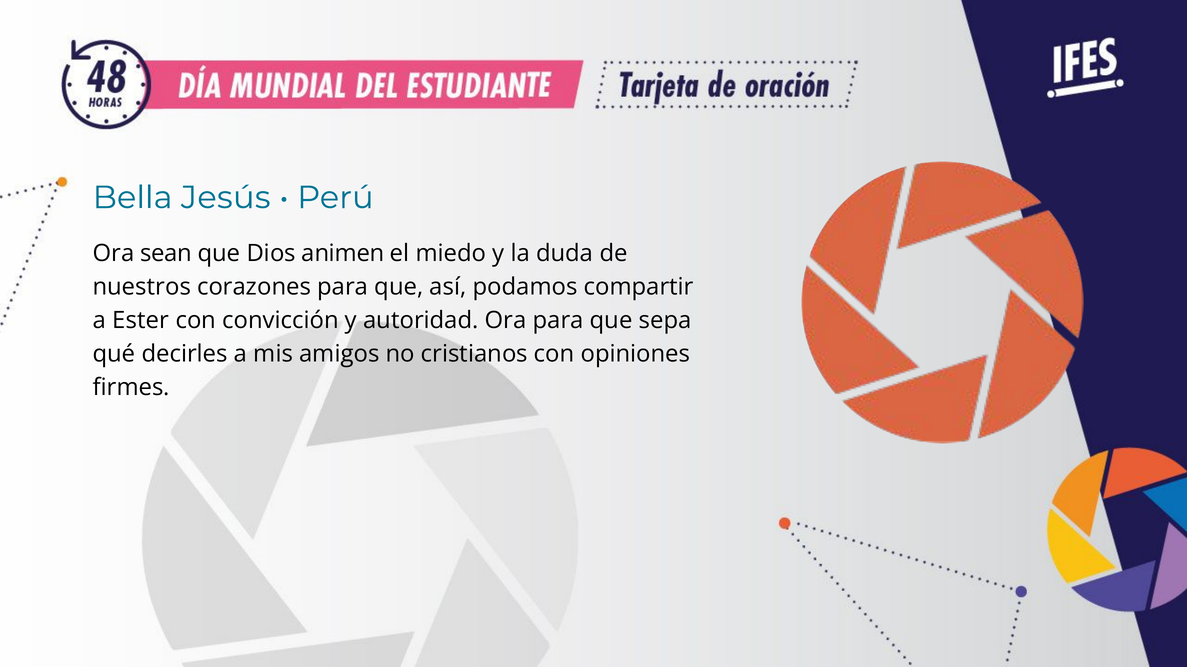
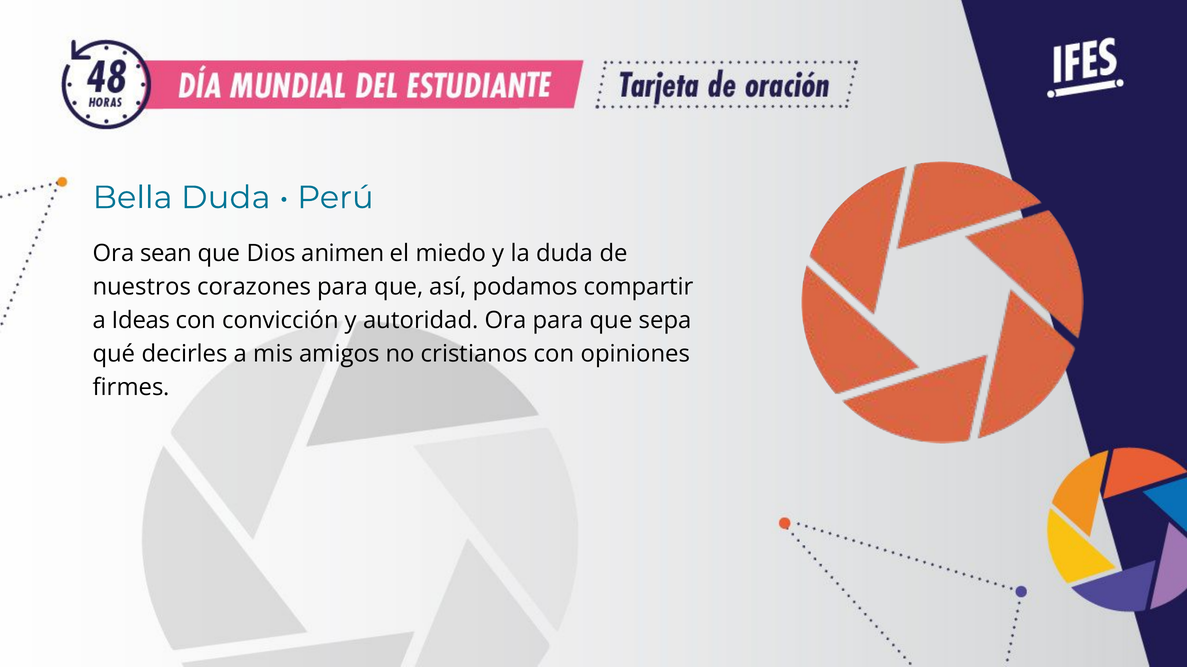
Bella Jesús: Jesús -> Duda
Ester: Ester -> Ideas
